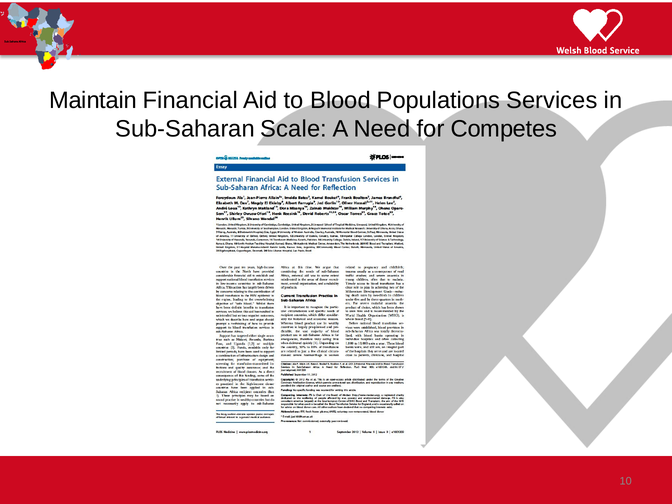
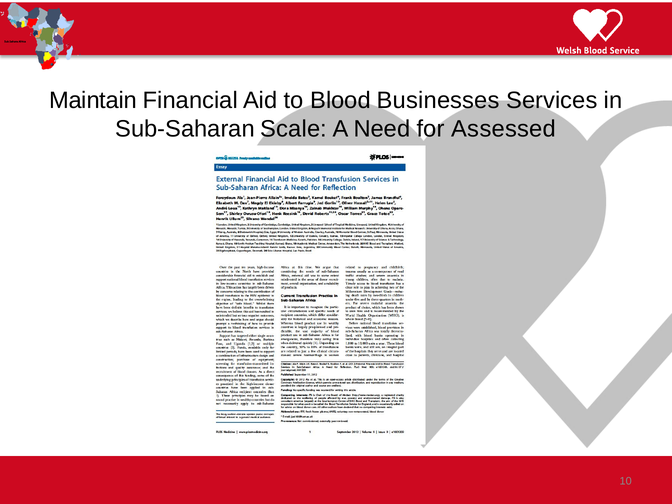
Populations: Populations -> Businesses
Competes: Competes -> Assessed
